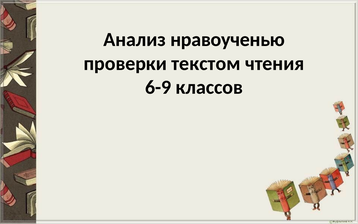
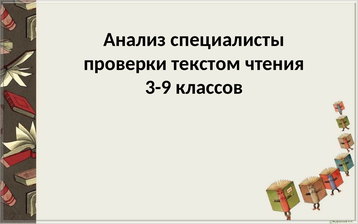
нравоученью: нравоученью -> специалисты
6-9: 6-9 -> 3-9
